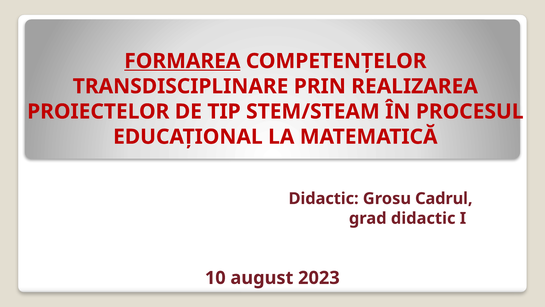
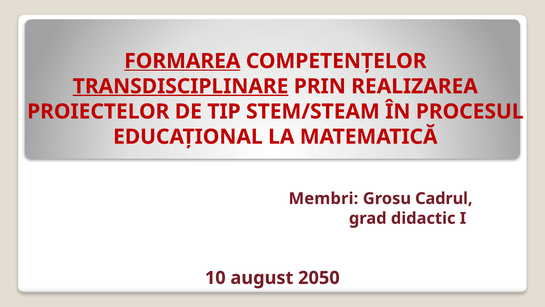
TRANSDISCIPLINARE underline: none -> present
Didactic at (324, 198): Didactic -> Membri
2023: 2023 -> 2050
